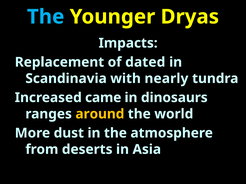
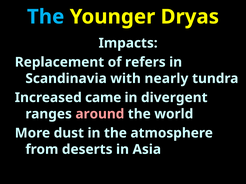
dated: dated -> refers
dinosaurs: dinosaurs -> divergent
around colour: yellow -> pink
